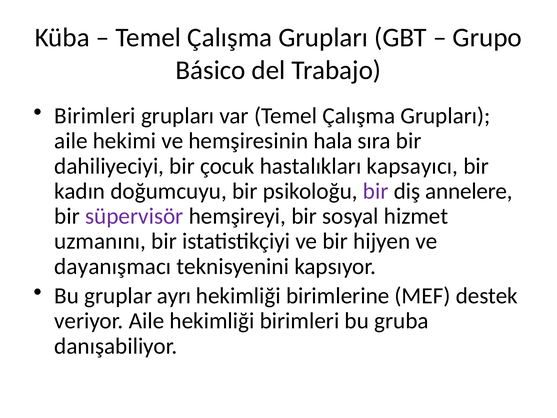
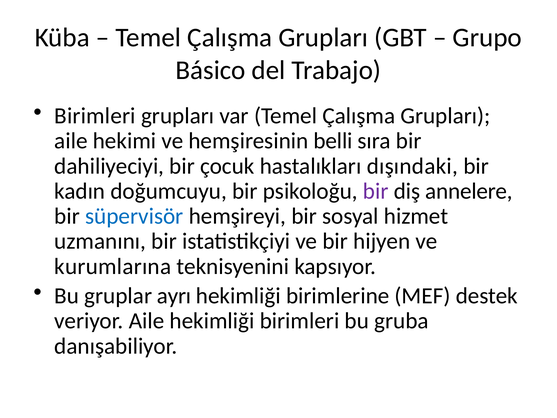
hala: hala -> belli
kapsayıcı: kapsayıcı -> dışındaki
süpervisör colour: purple -> blue
dayanışmacı: dayanışmacı -> kurumlarına
